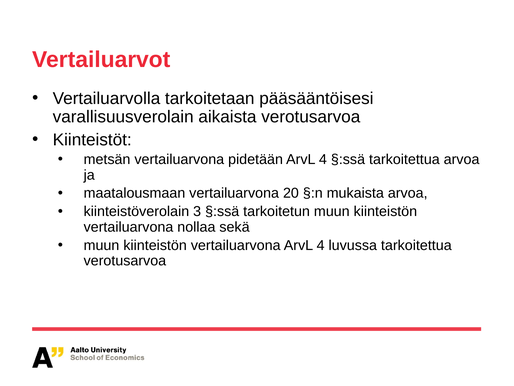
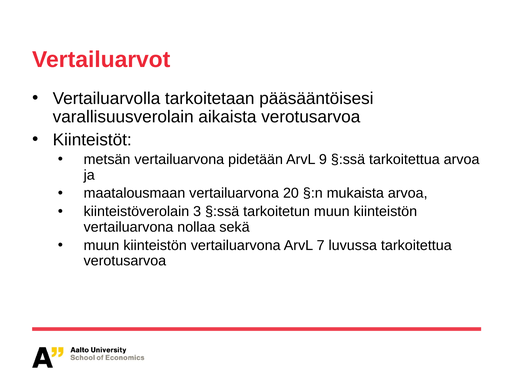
pidetään ArvL 4: 4 -> 9
vertailuarvona ArvL 4: 4 -> 7
